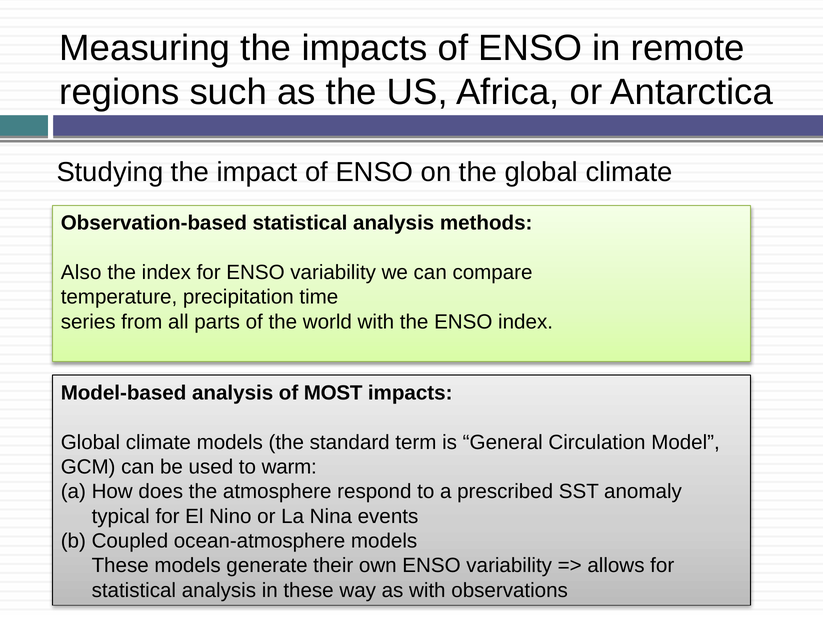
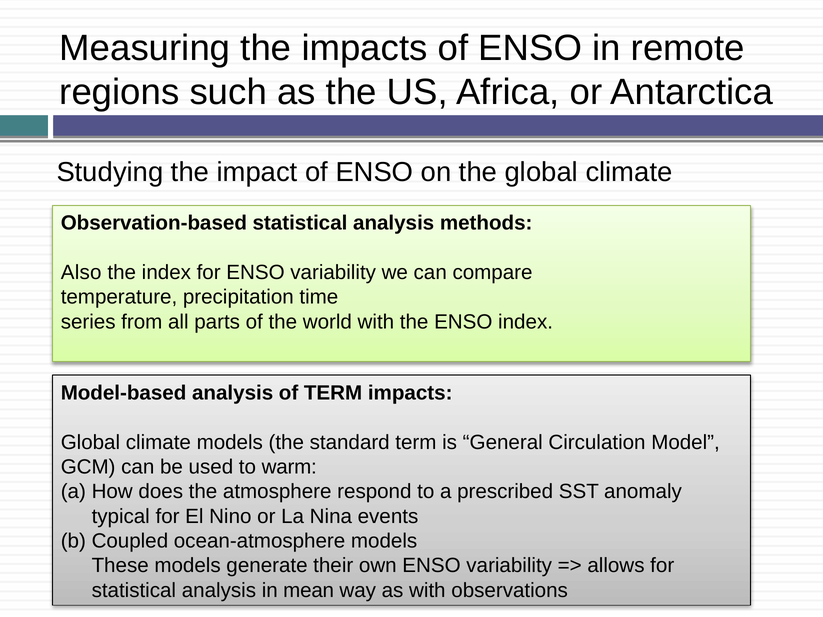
of MOST: MOST -> TERM
in these: these -> mean
